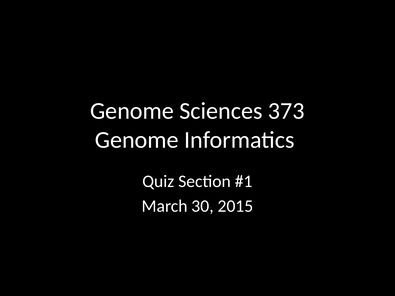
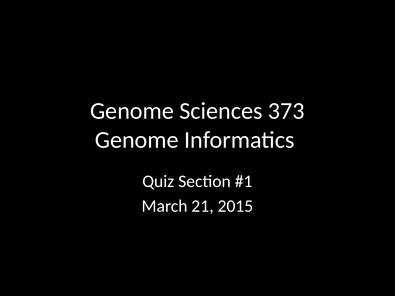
30: 30 -> 21
